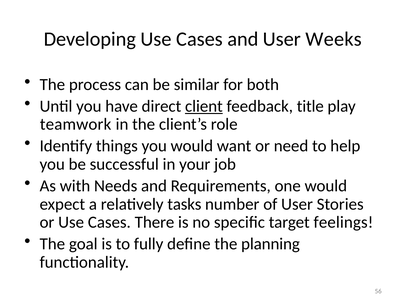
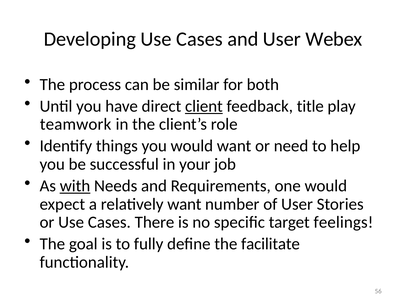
Weeks: Weeks -> Webex
with underline: none -> present
relatively tasks: tasks -> want
planning: planning -> facilitate
